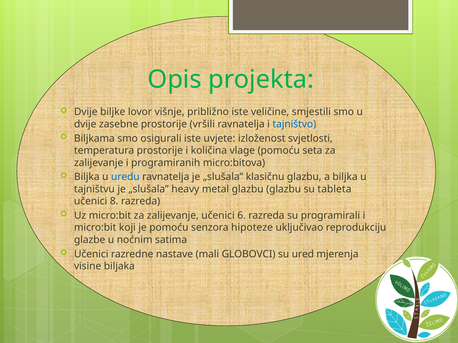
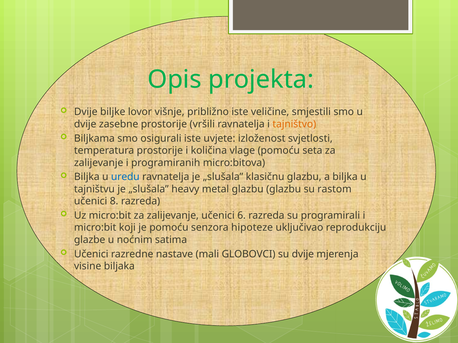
tajništvo colour: blue -> orange
tableta: tableta -> rastom
su ured: ured -> dvije
